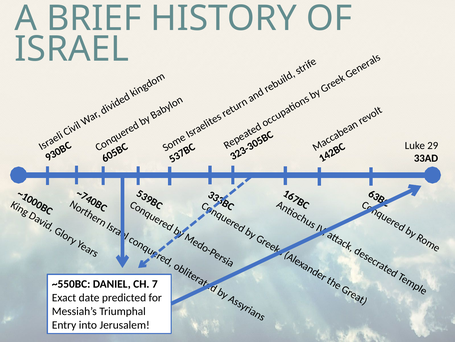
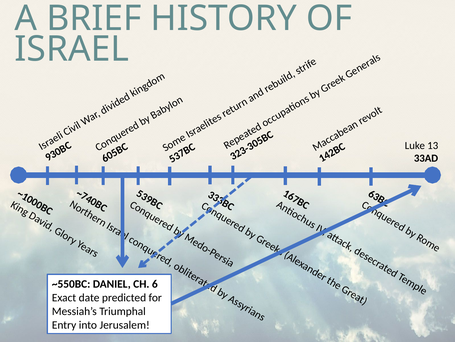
29: 29 -> 13
CH 7: 7 -> 6
